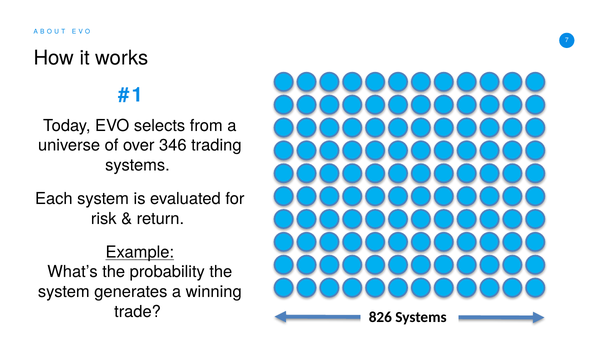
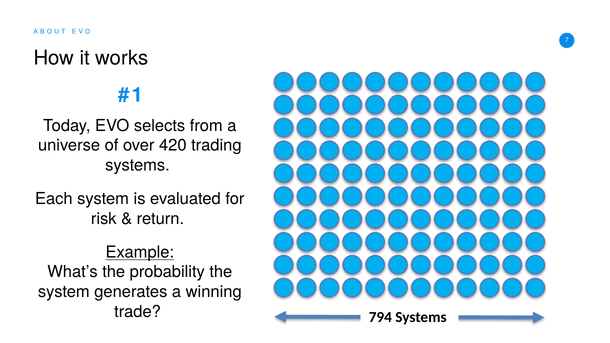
346: 346 -> 420
826: 826 -> 794
